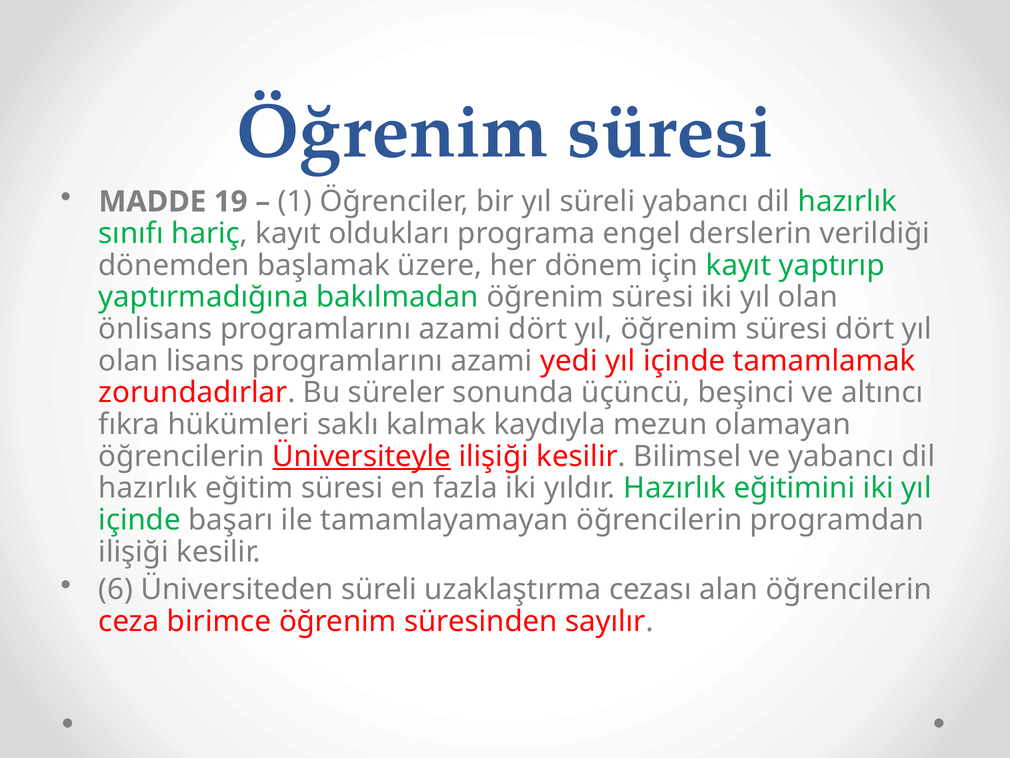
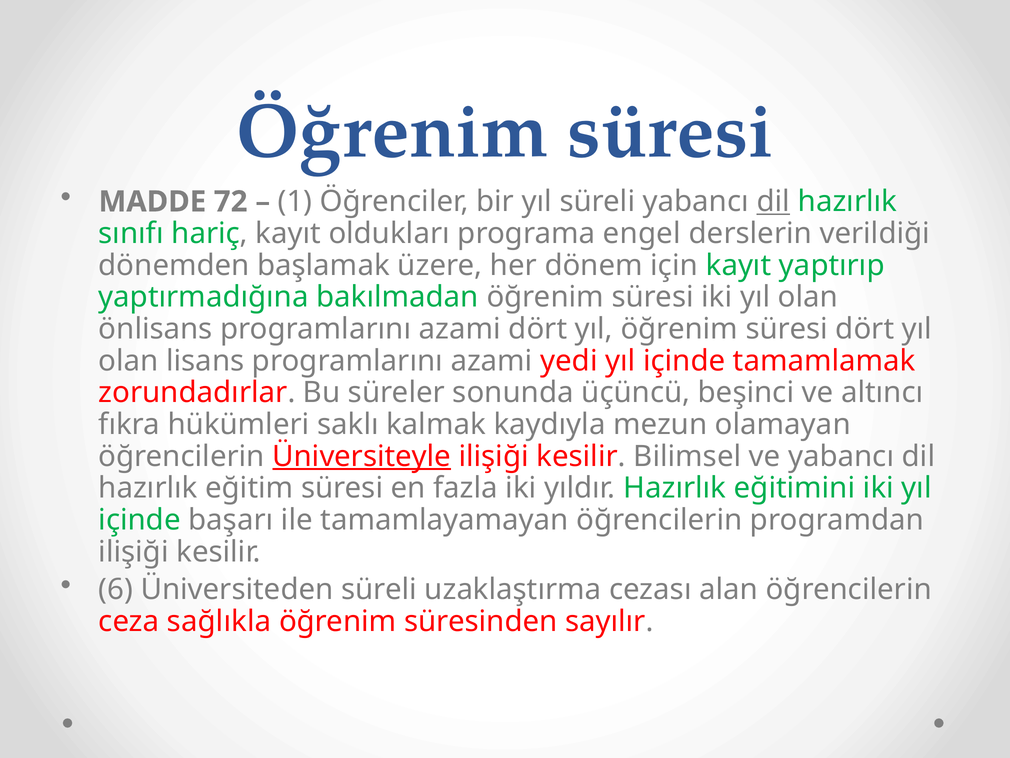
19: 19 -> 72
dil at (773, 202) underline: none -> present
birimce: birimce -> sağlıkla
